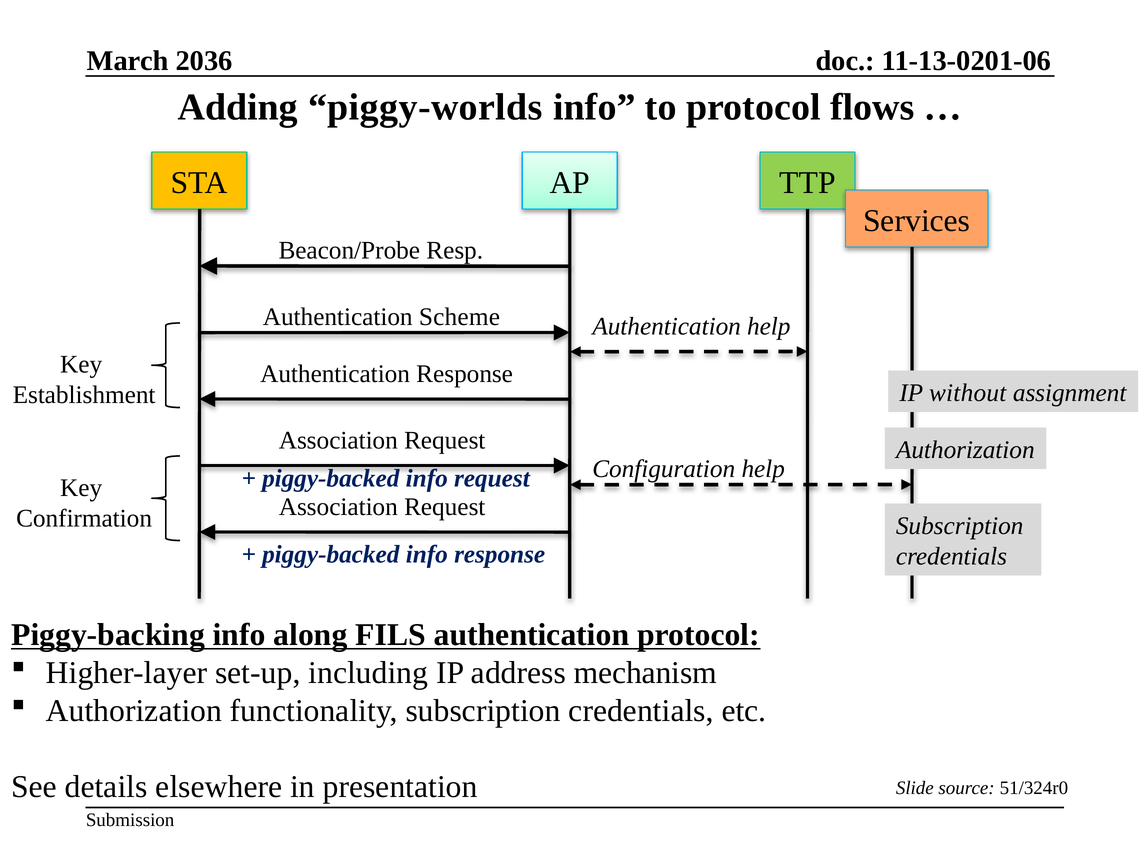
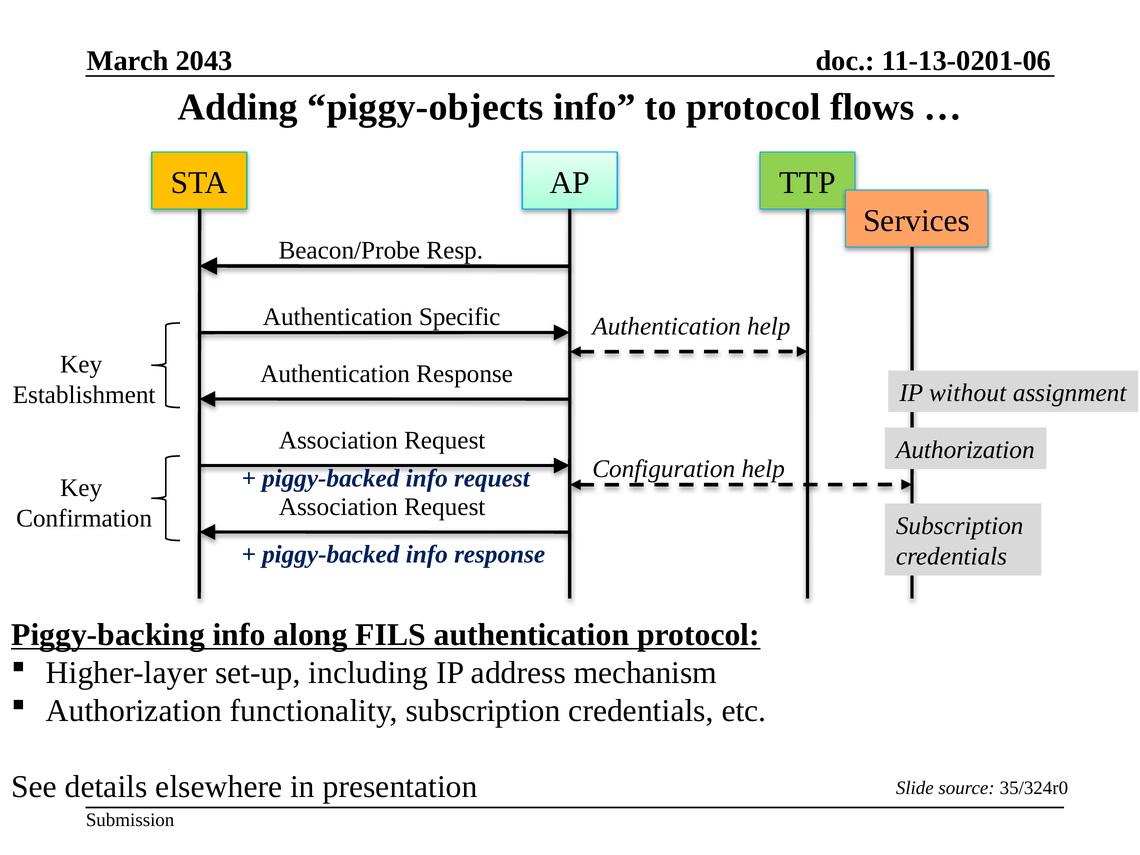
2036: 2036 -> 2043
piggy-worlds: piggy-worlds -> piggy-objects
Scheme: Scheme -> Specific
51/324r0: 51/324r0 -> 35/324r0
